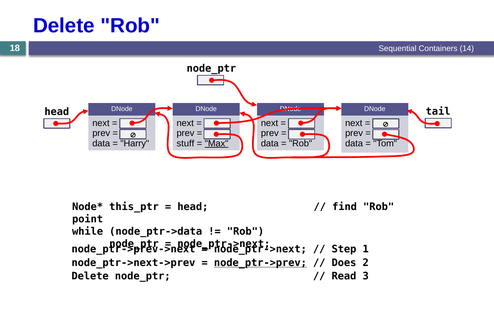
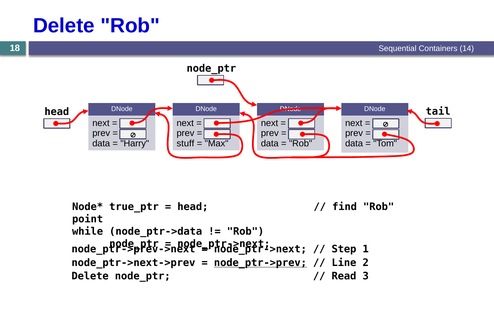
Max underline: present -> none
this_ptr: this_ptr -> true_ptr
Does: Does -> Line
